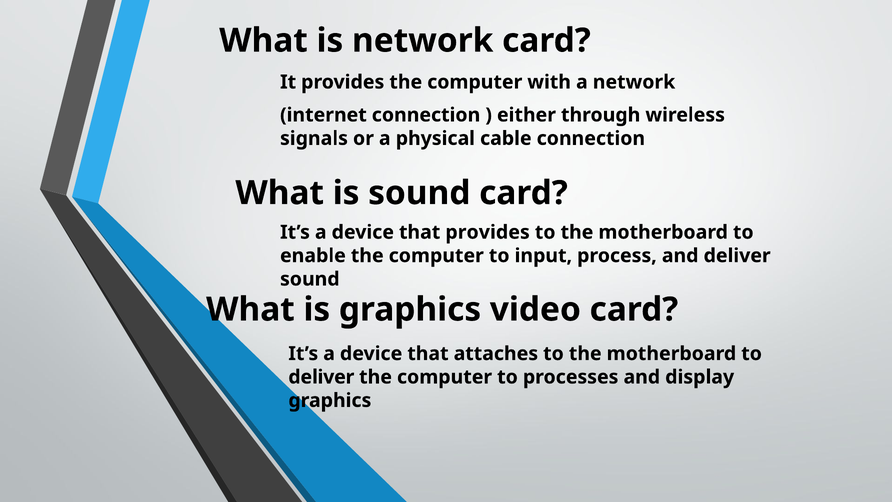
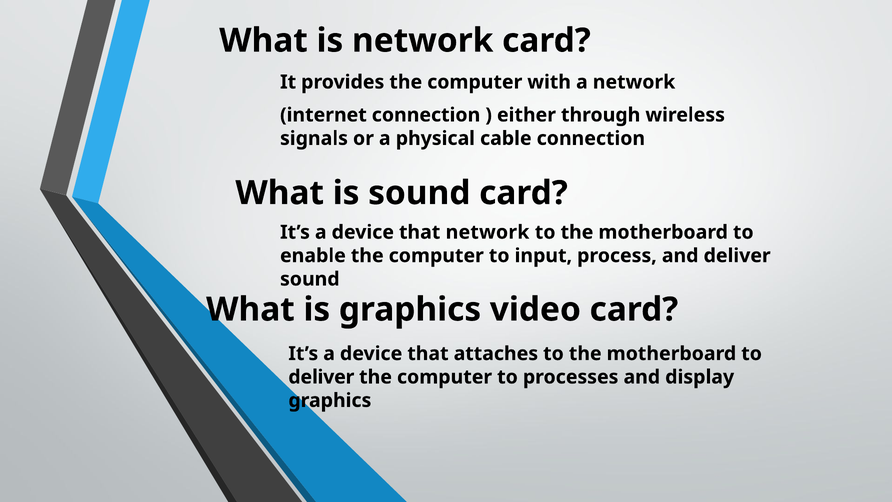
that provides: provides -> network
